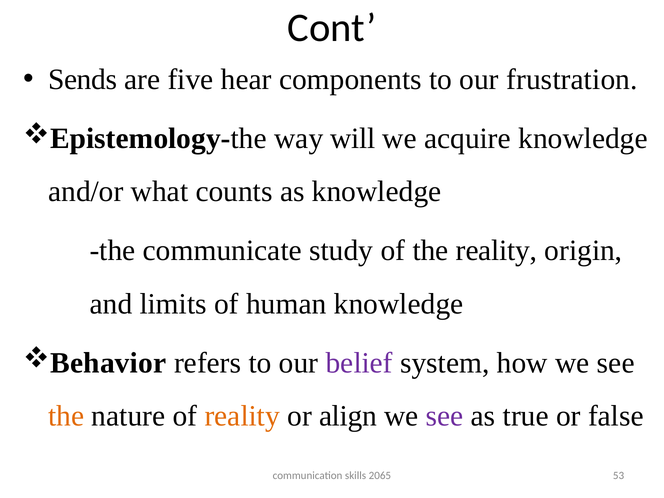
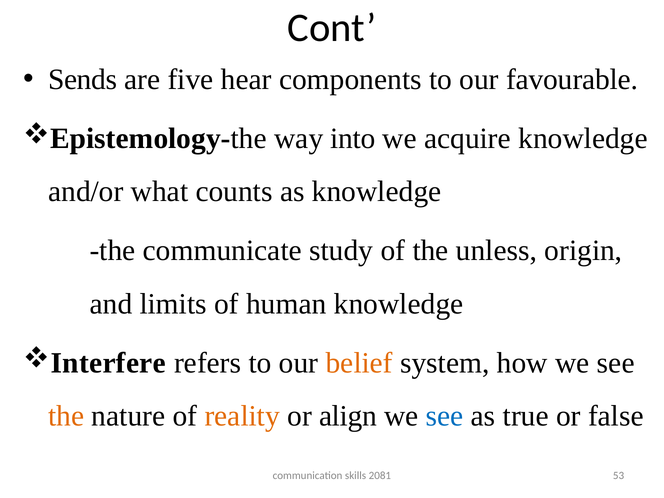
frustration: frustration -> favourable
will: will -> into
the reality: reality -> unless
Behavior: Behavior -> Interfere
belief colour: purple -> orange
see at (445, 416) colour: purple -> blue
2065: 2065 -> 2081
